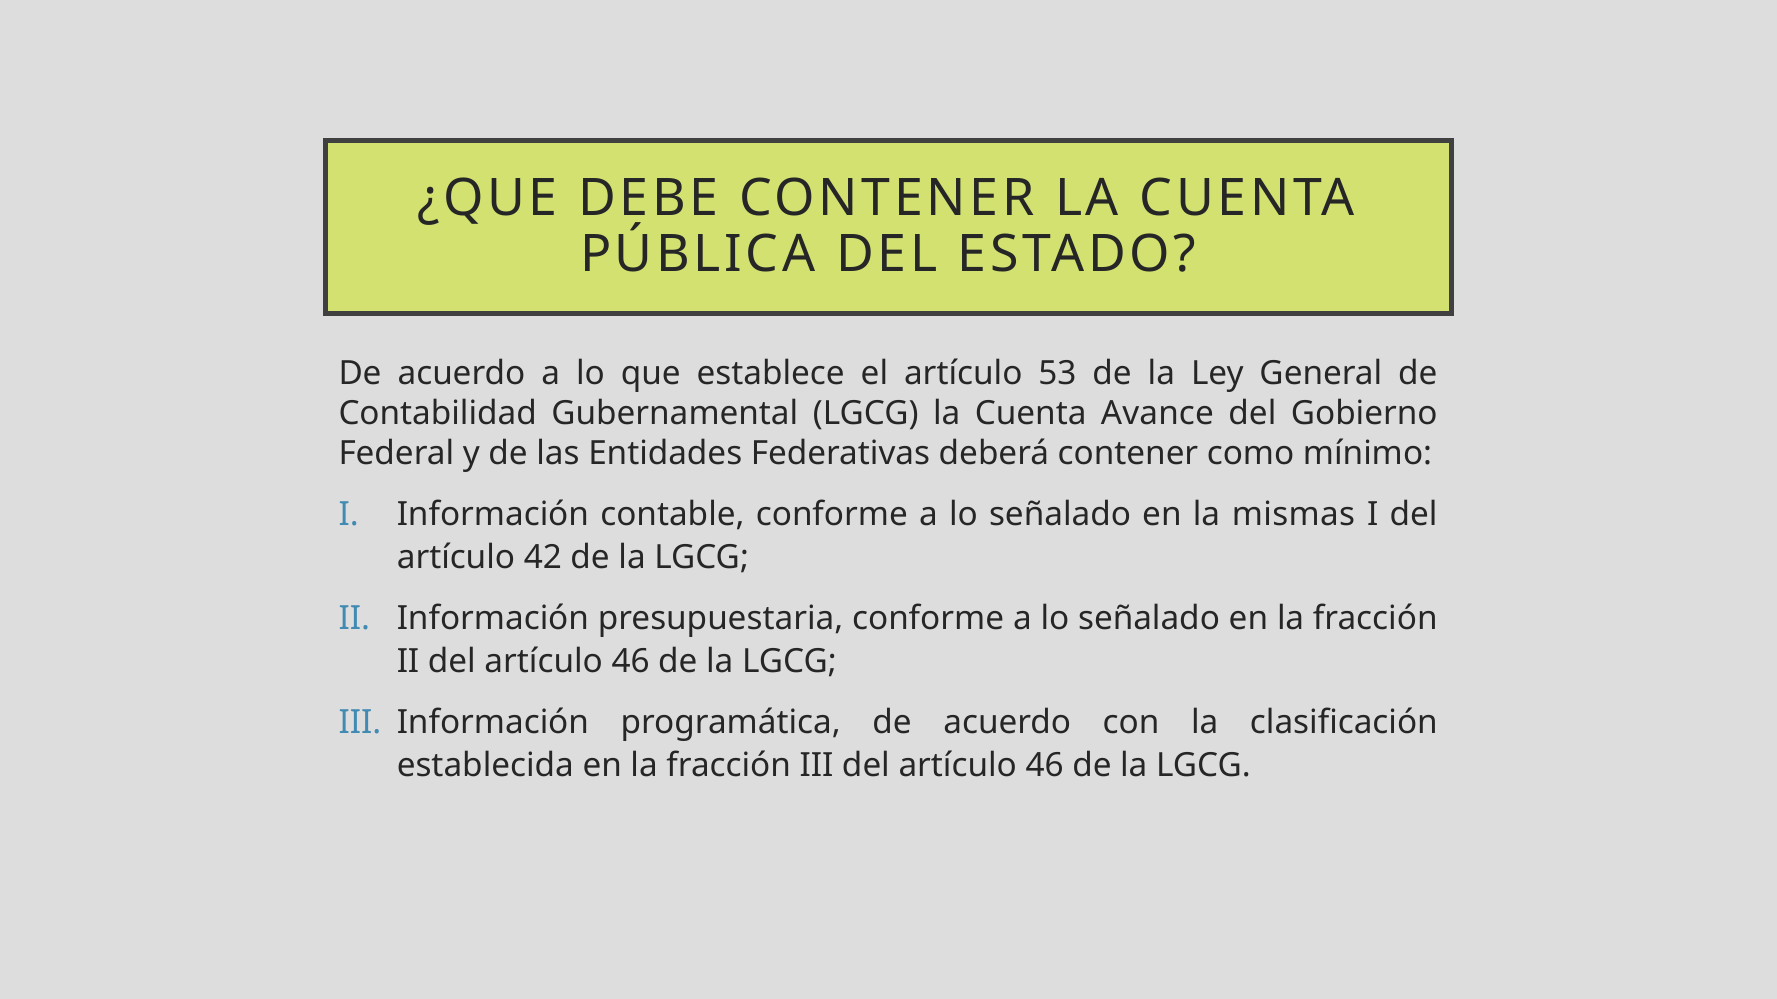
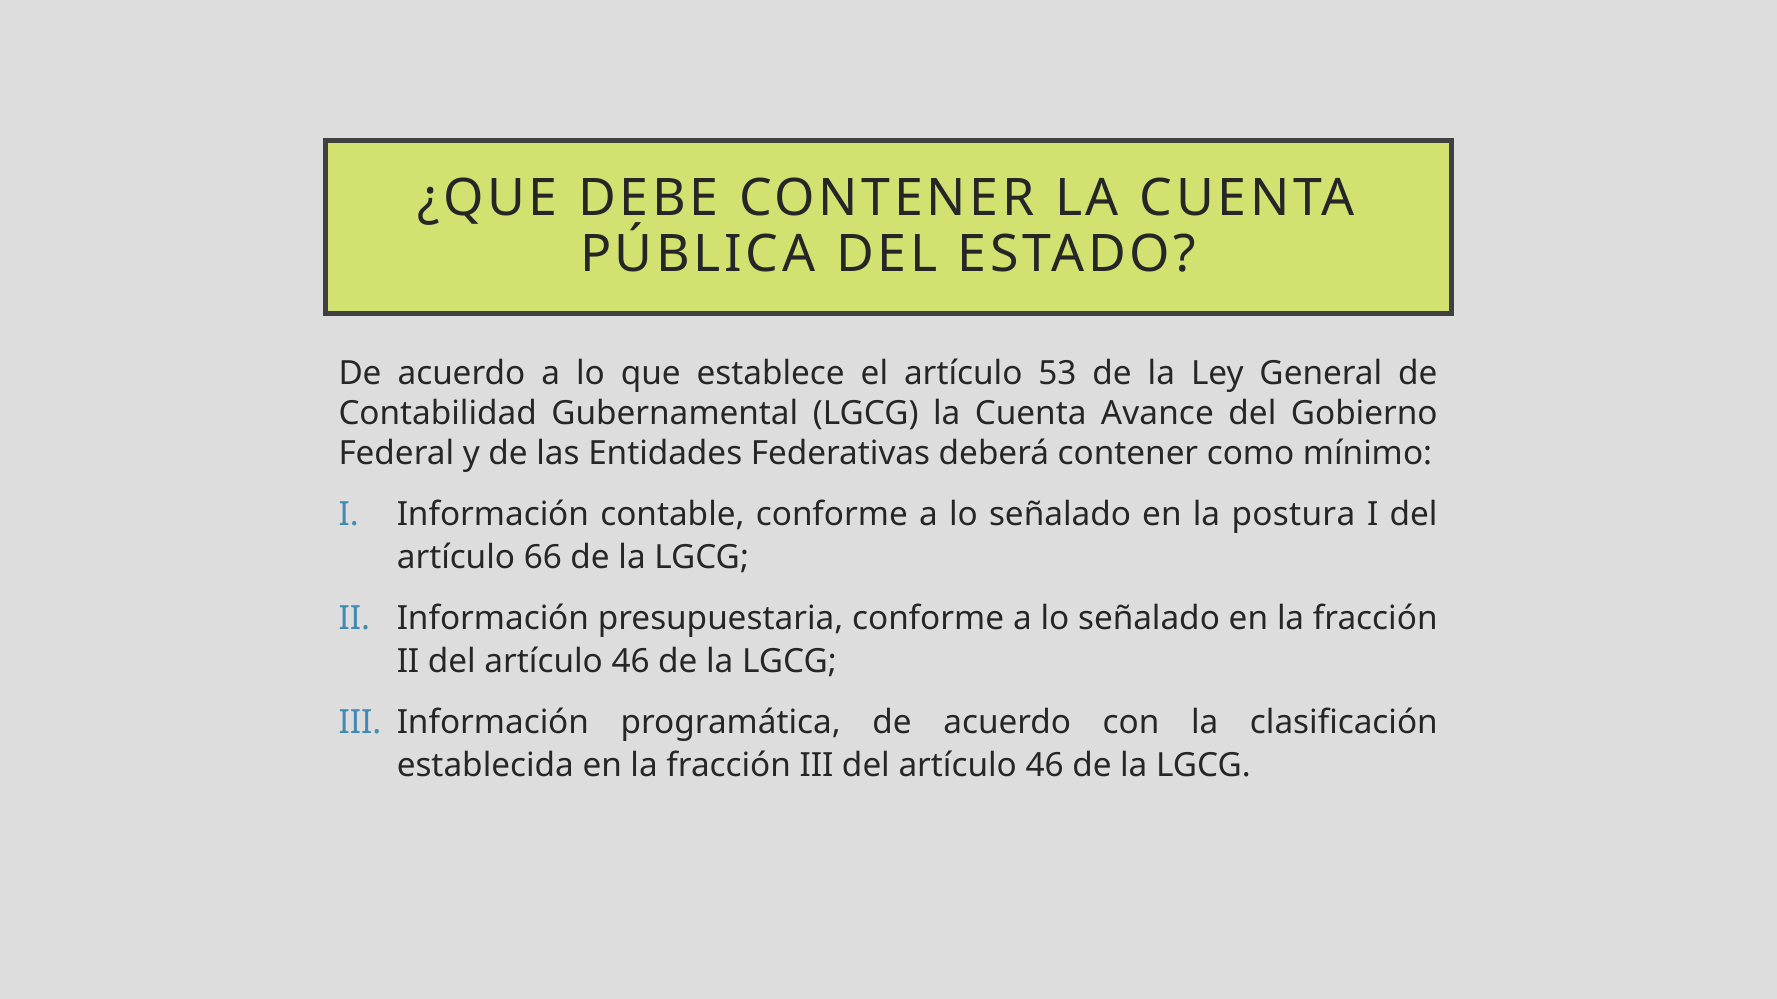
mismas: mismas -> postura
42: 42 -> 66
